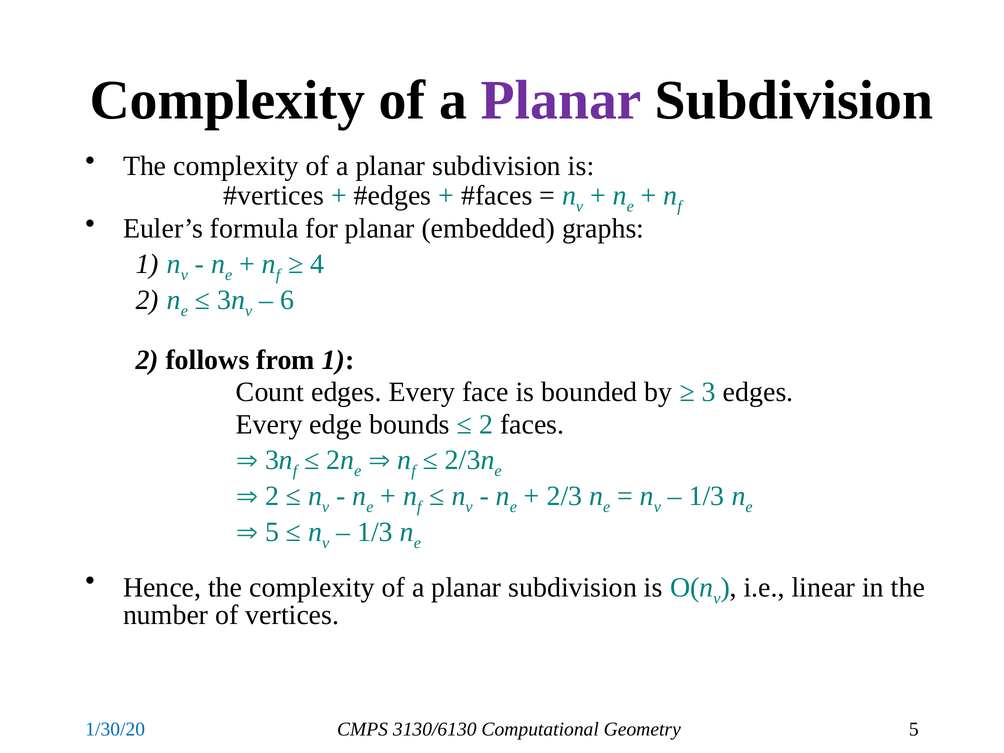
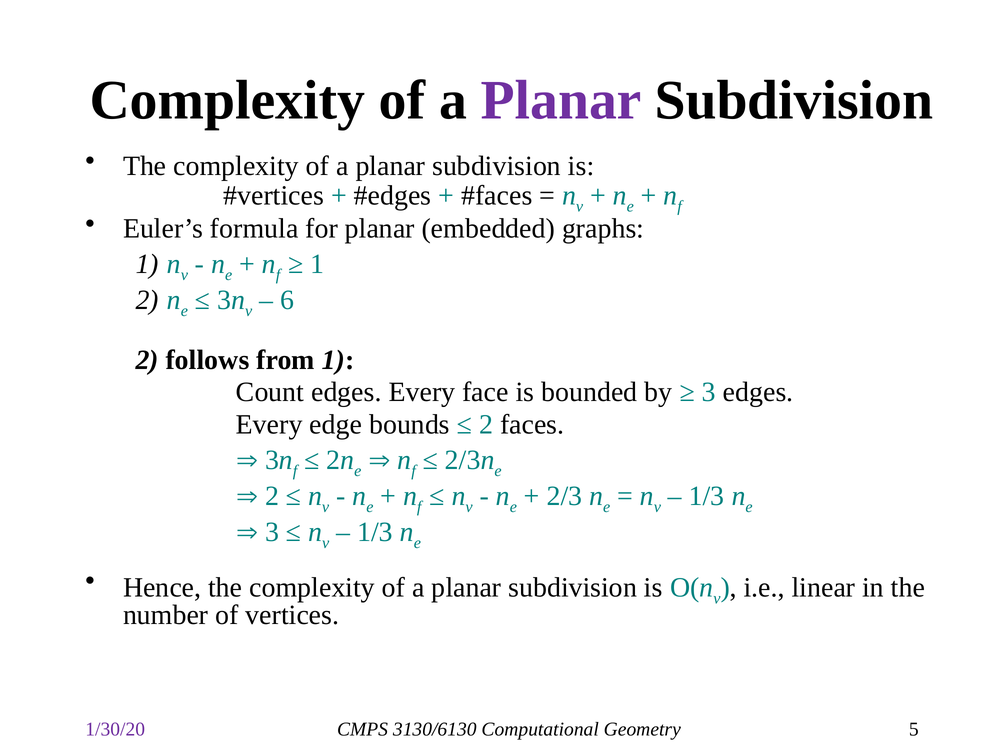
4 at (317, 264): 4 -> 1
5 at (272, 532): 5 -> 3
1/30/20 colour: blue -> purple
